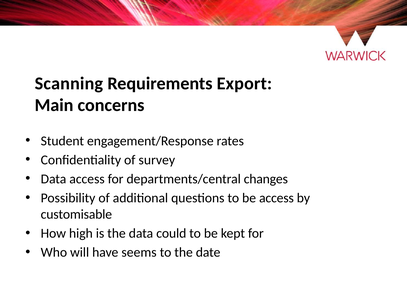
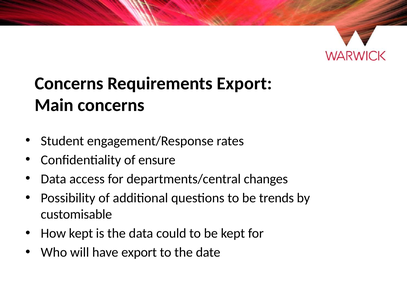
Scanning at (69, 83): Scanning -> Concerns
survey: survey -> ensure
be access: access -> trends
How high: high -> kept
have seems: seems -> export
